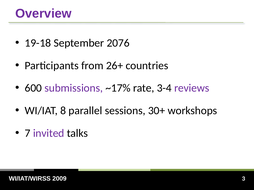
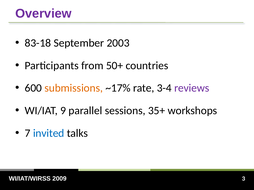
19-18: 19-18 -> 83-18
2076: 2076 -> 2003
26+: 26+ -> 50+
submissions colour: purple -> orange
8: 8 -> 9
30+: 30+ -> 35+
invited colour: purple -> blue
